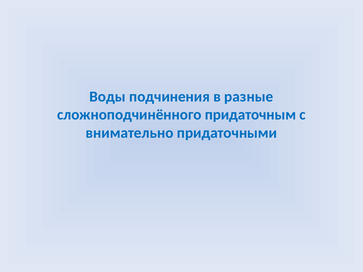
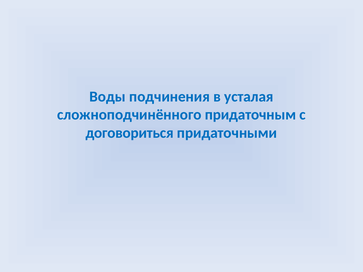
разные: разные -> усталая
внимательно: внимательно -> договориться
